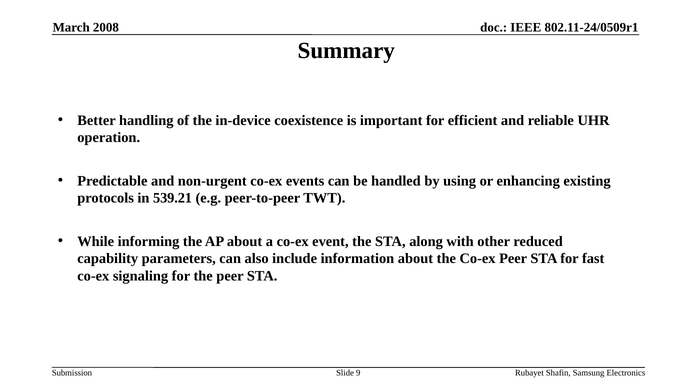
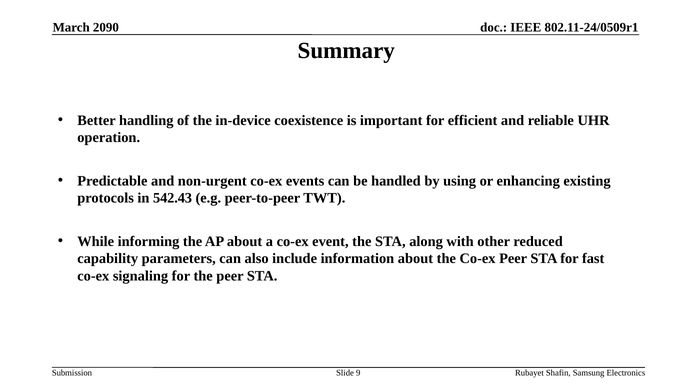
2008: 2008 -> 2090
539.21: 539.21 -> 542.43
